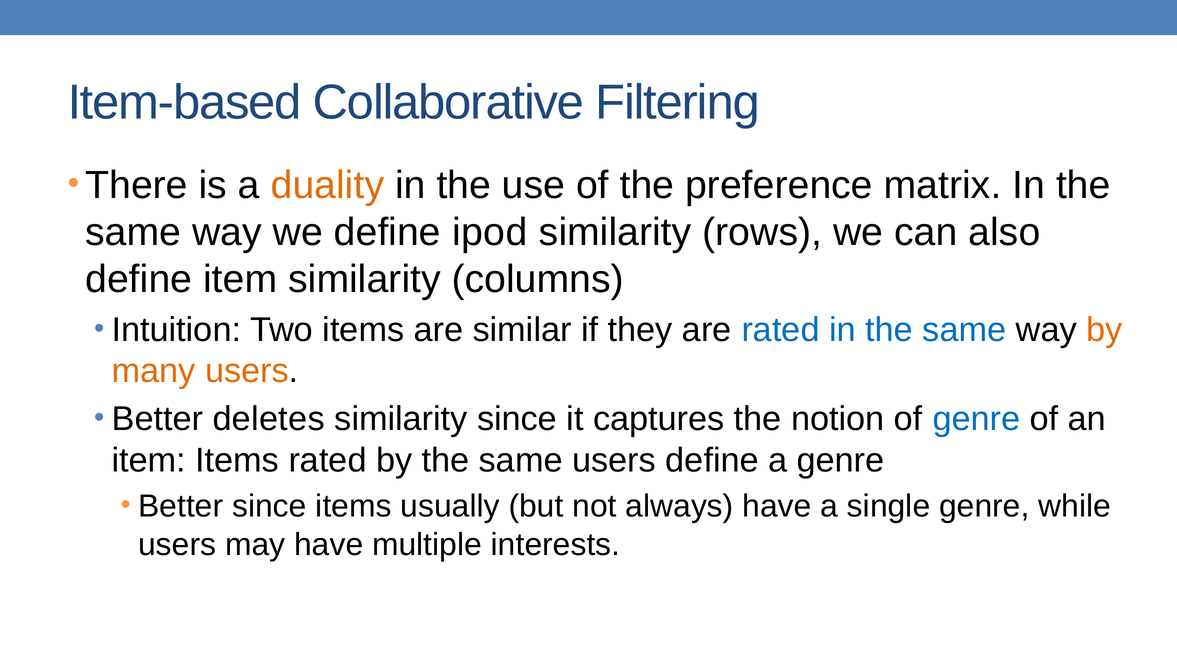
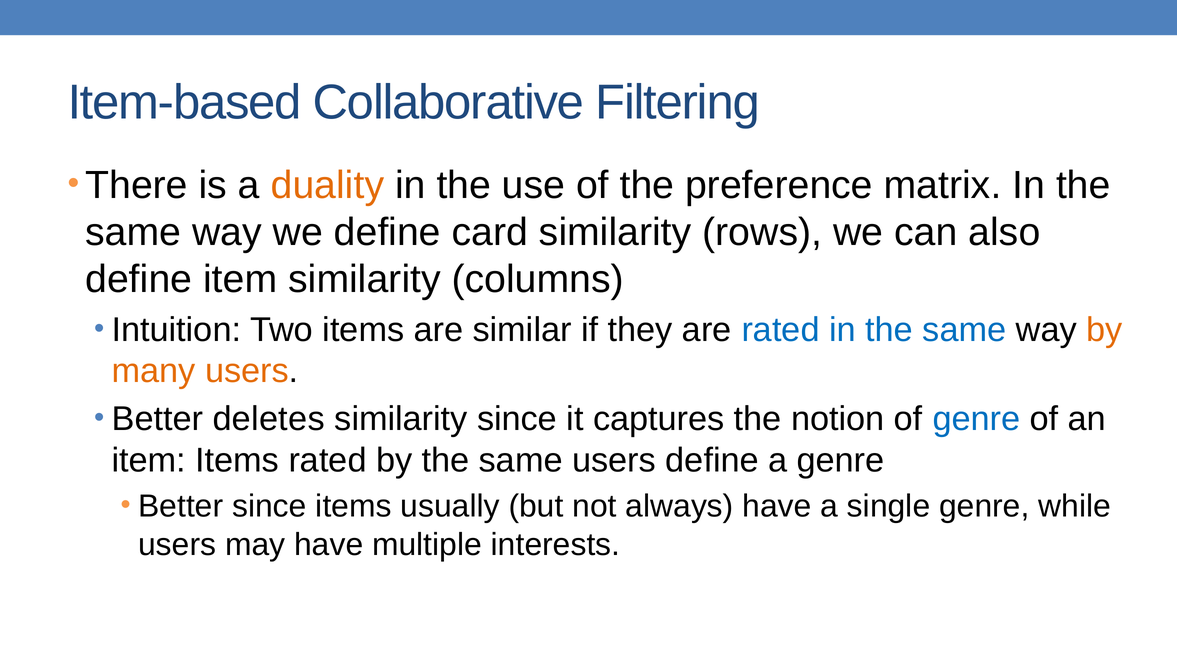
ipod: ipod -> card
